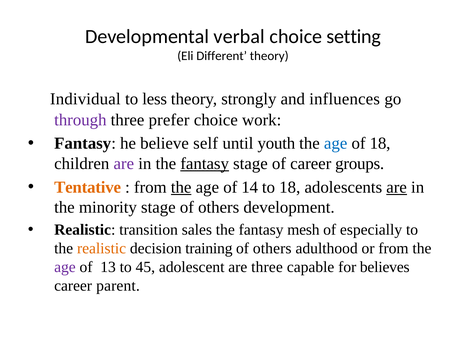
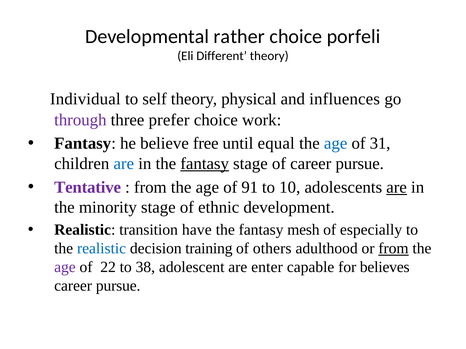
verbal: verbal -> rather
setting: setting -> porfeli
less: less -> self
strongly: strongly -> physical
self: self -> free
youth: youth -> equal
of 18: 18 -> 31
are at (124, 164) colour: purple -> blue
of career groups: groups -> pursue
Tentative colour: orange -> purple
the at (181, 187) underline: present -> none
14: 14 -> 91
to 18: 18 -> 10
stage of others: others -> ethnic
sales: sales -> have
realistic at (102, 249) colour: orange -> blue
from at (393, 249) underline: none -> present
13: 13 -> 22
45: 45 -> 38
are three: three -> enter
parent at (118, 286): parent -> pursue
